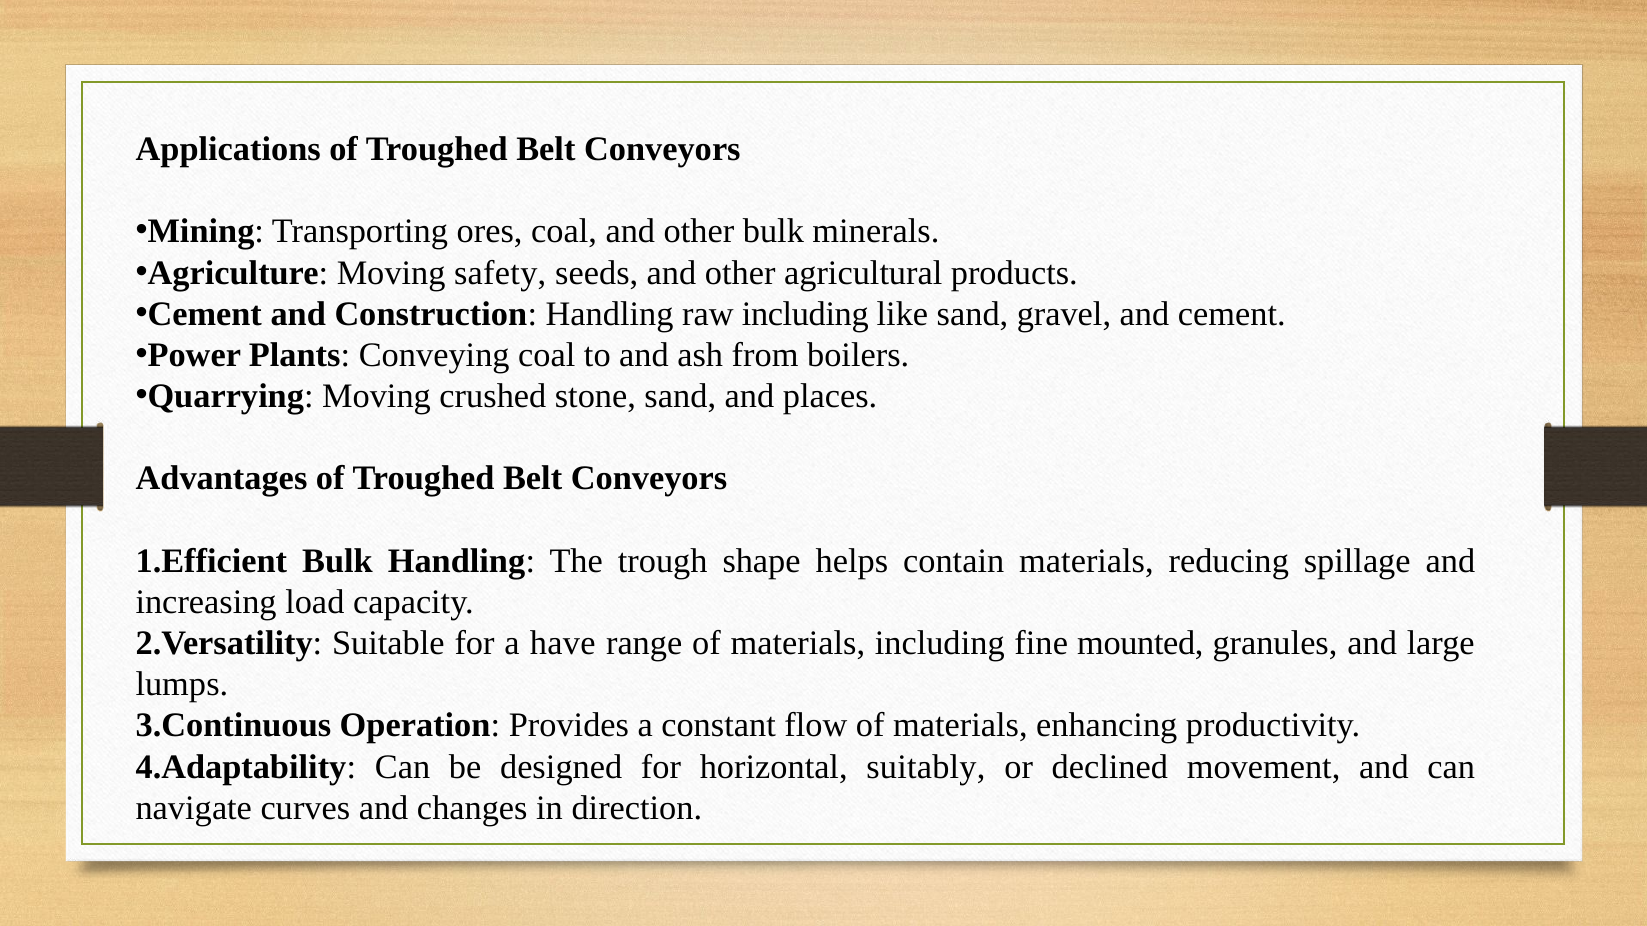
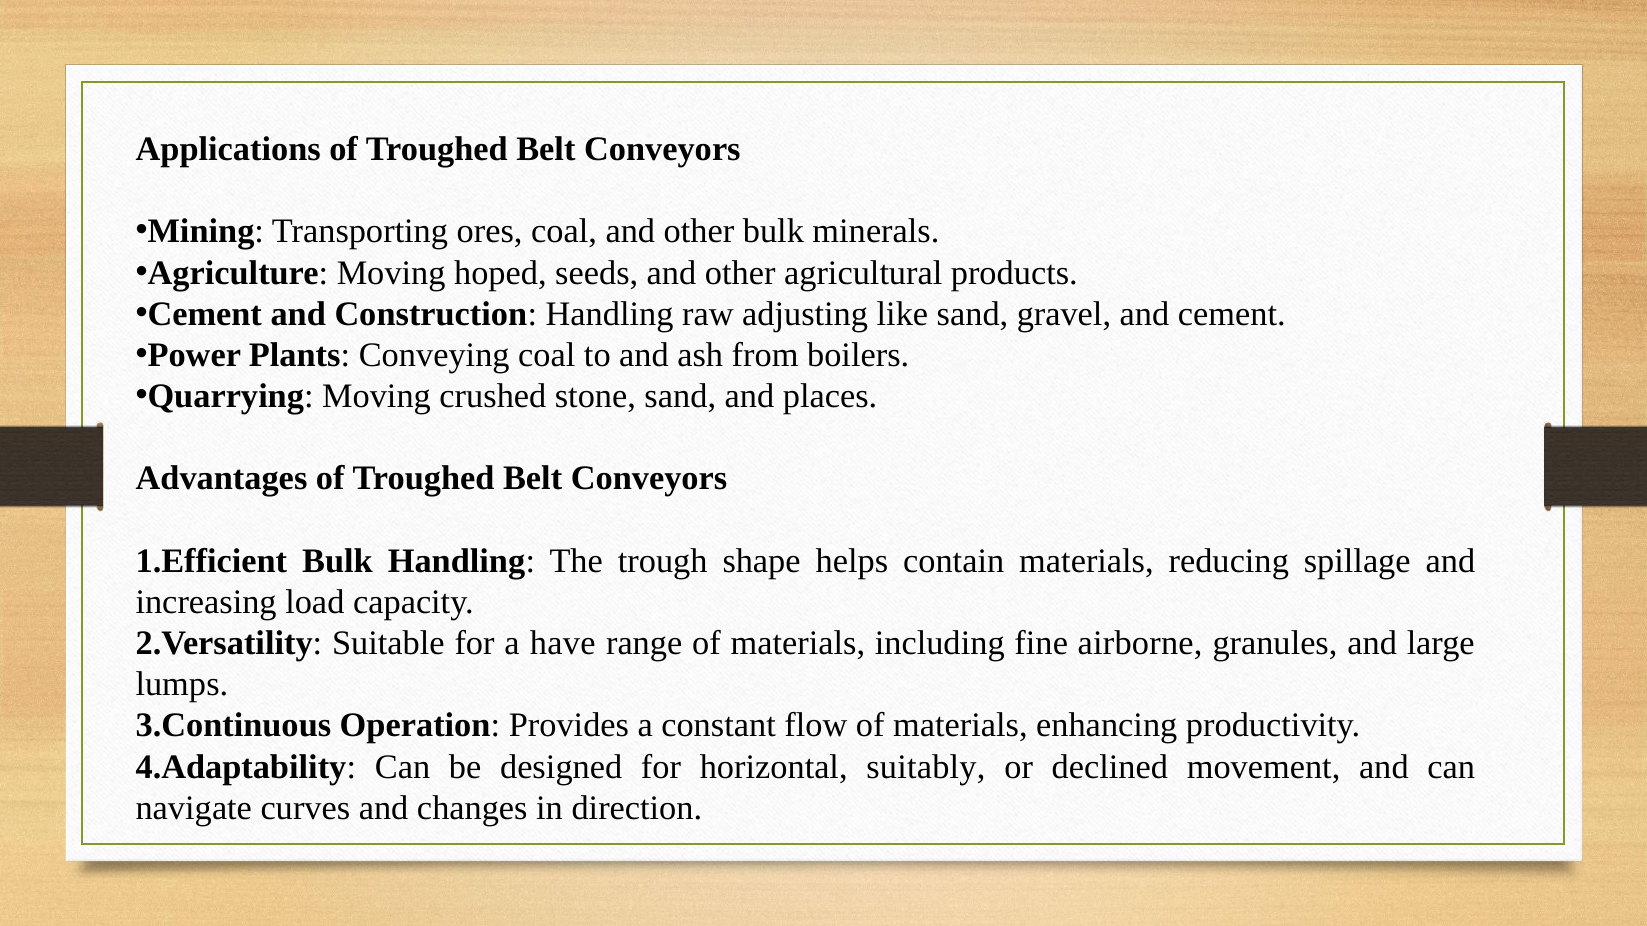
safety: safety -> hoped
raw including: including -> adjusting
mounted: mounted -> airborne
